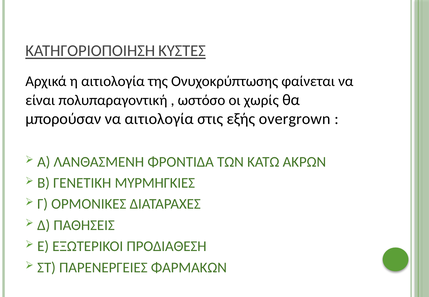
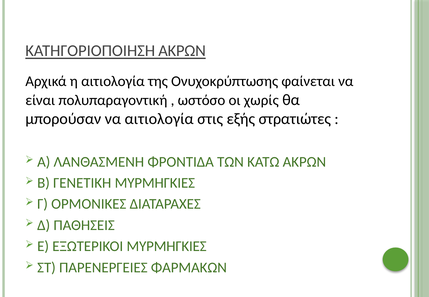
ΚΑΤΗΓΟΡΙΟΠΟΙΗΣΗ ΚΥΣΤΕΣ: ΚΥΣΤΕΣ -> ΑΚΡΩΝ
overgrown: overgrown -> στρατιώτες
ΕΞΩΤΕΡΙΚΟΙ ΠΡΟΔΙΑΘΕΣΗ: ΠΡΟΔΙΑΘΕΣΗ -> ΜΥΡΜΗΓΚΙΕΣ
